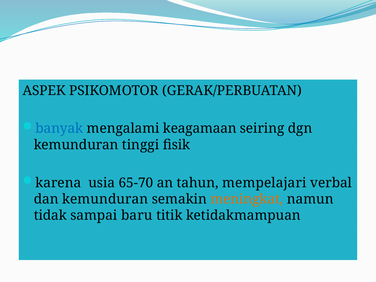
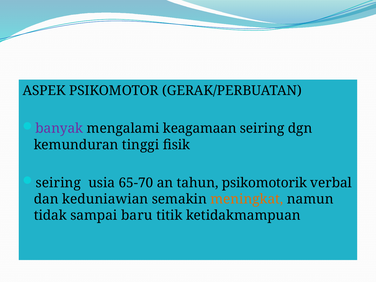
banyak colour: blue -> purple
karena at (58, 183): karena -> seiring
mempelajari: mempelajari -> psikomotorik
dan kemunduran: kemunduran -> keduniawian
